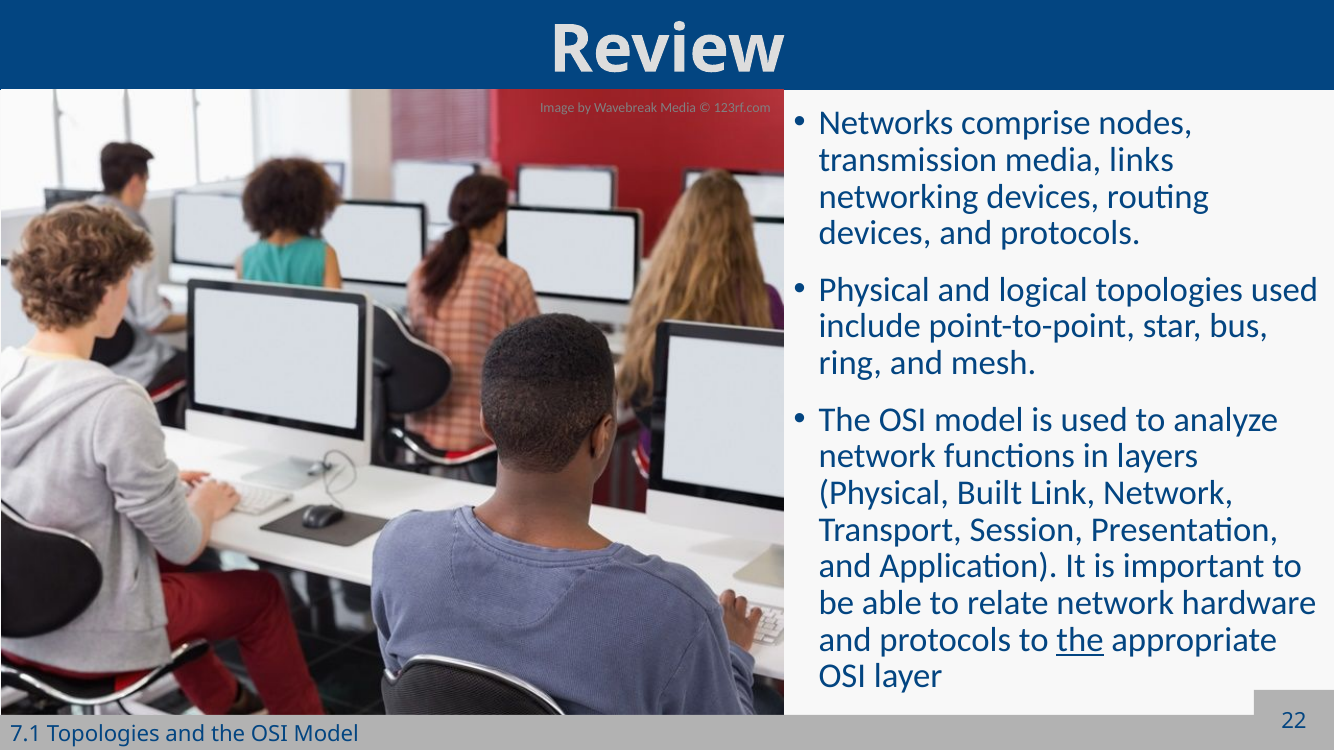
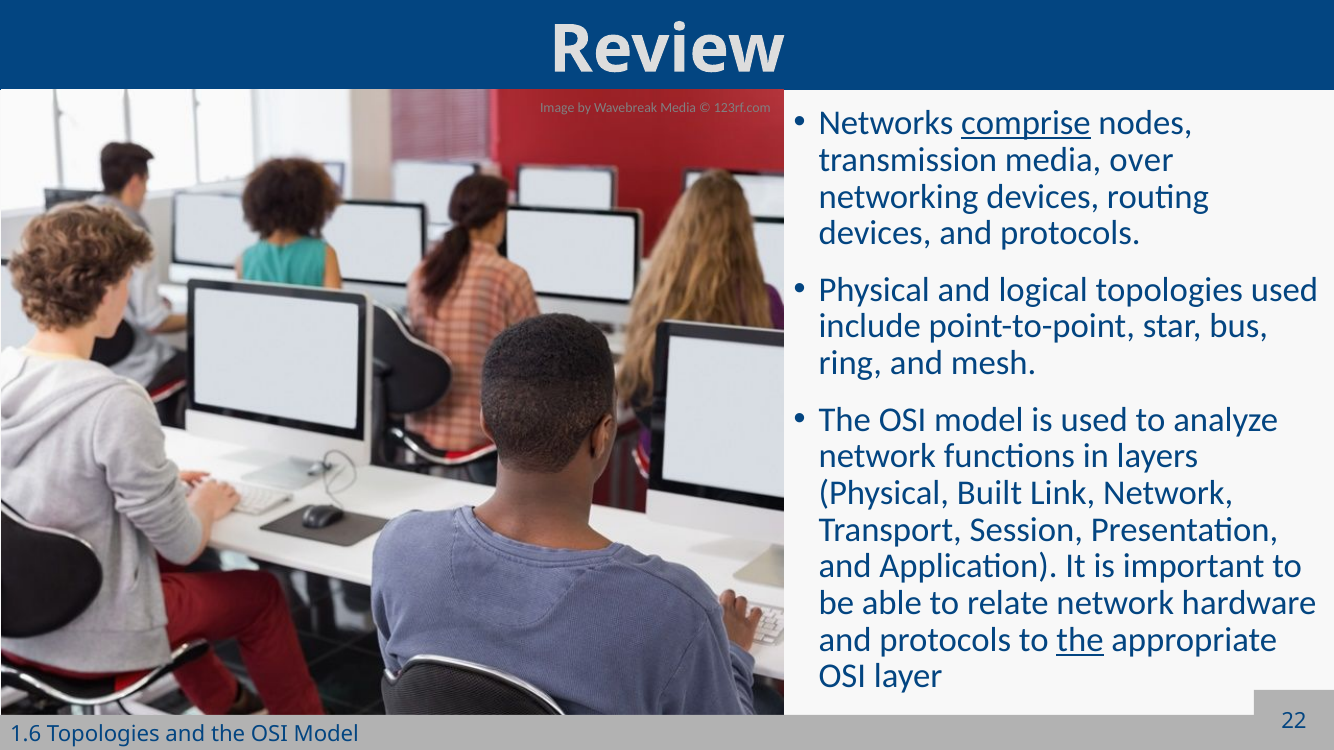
comprise underline: none -> present
links: links -> over
7.1: 7.1 -> 1.6
